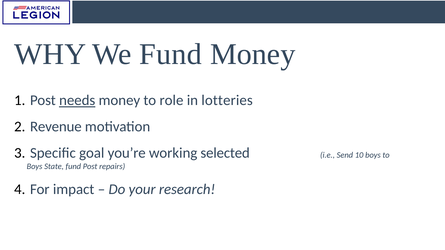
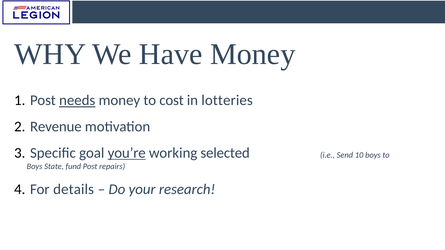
We Fund: Fund -> Have
role: role -> cost
you’re underline: none -> present
impact: impact -> details
